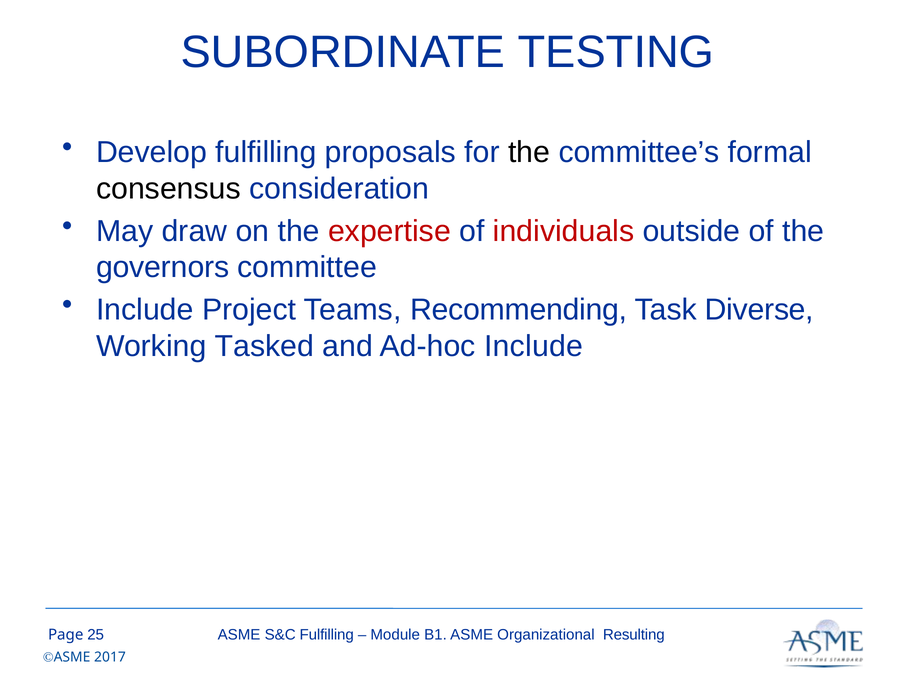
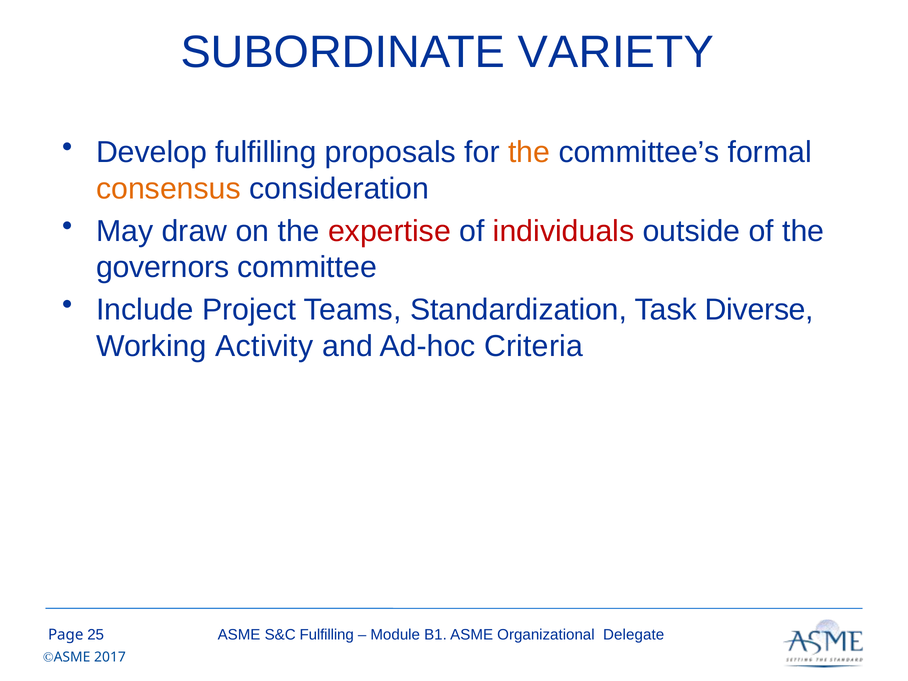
TESTING: TESTING -> VARIETY
the at (529, 152) colour: black -> orange
consensus colour: black -> orange
Recommending: Recommending -> Standardization
Tasked: Tasked -> Activity
Ad-hoc Include: Include -> Criteria
Resulting: Resulting -> Delegate
